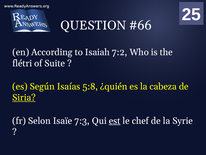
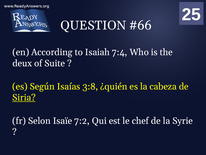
7:2: 7:2 -> 7:4
flétri: flétri -> deux
5:8: 5:8 -> 3:8
7:3: 7:3 -> 7:2
est underline: present -> none
